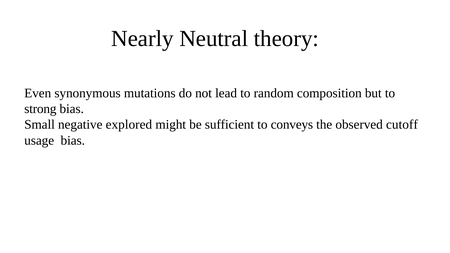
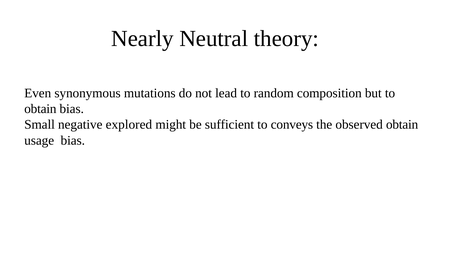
strong at (40, 109): strong -> obtain
observed cutoff: cutoff -> obtain
